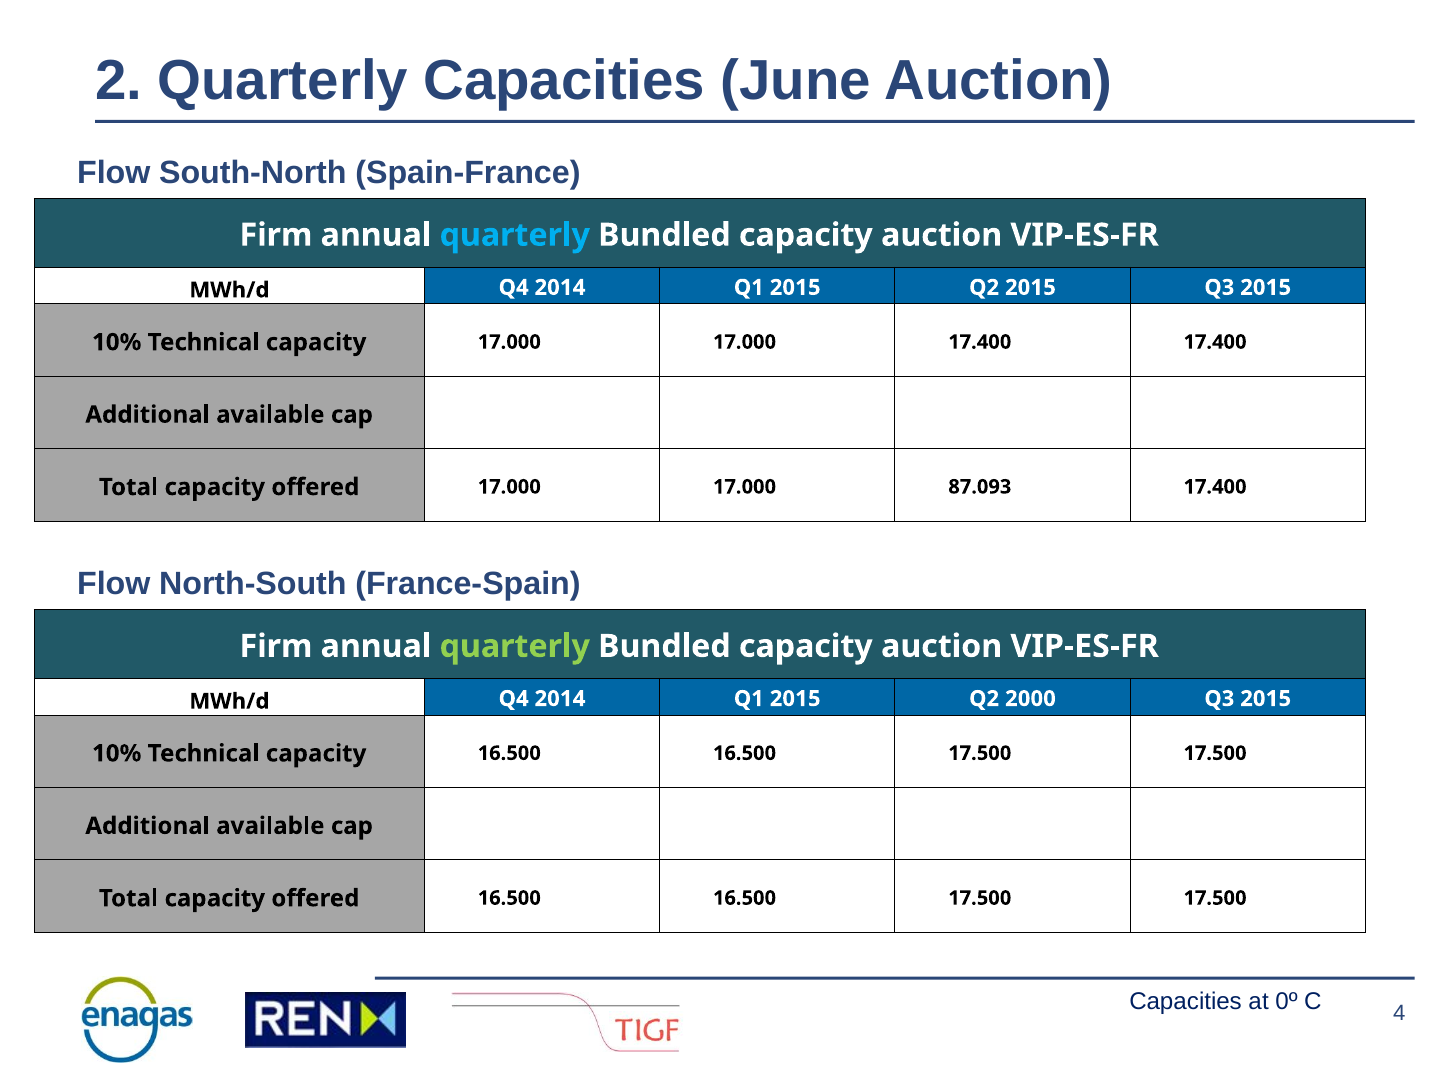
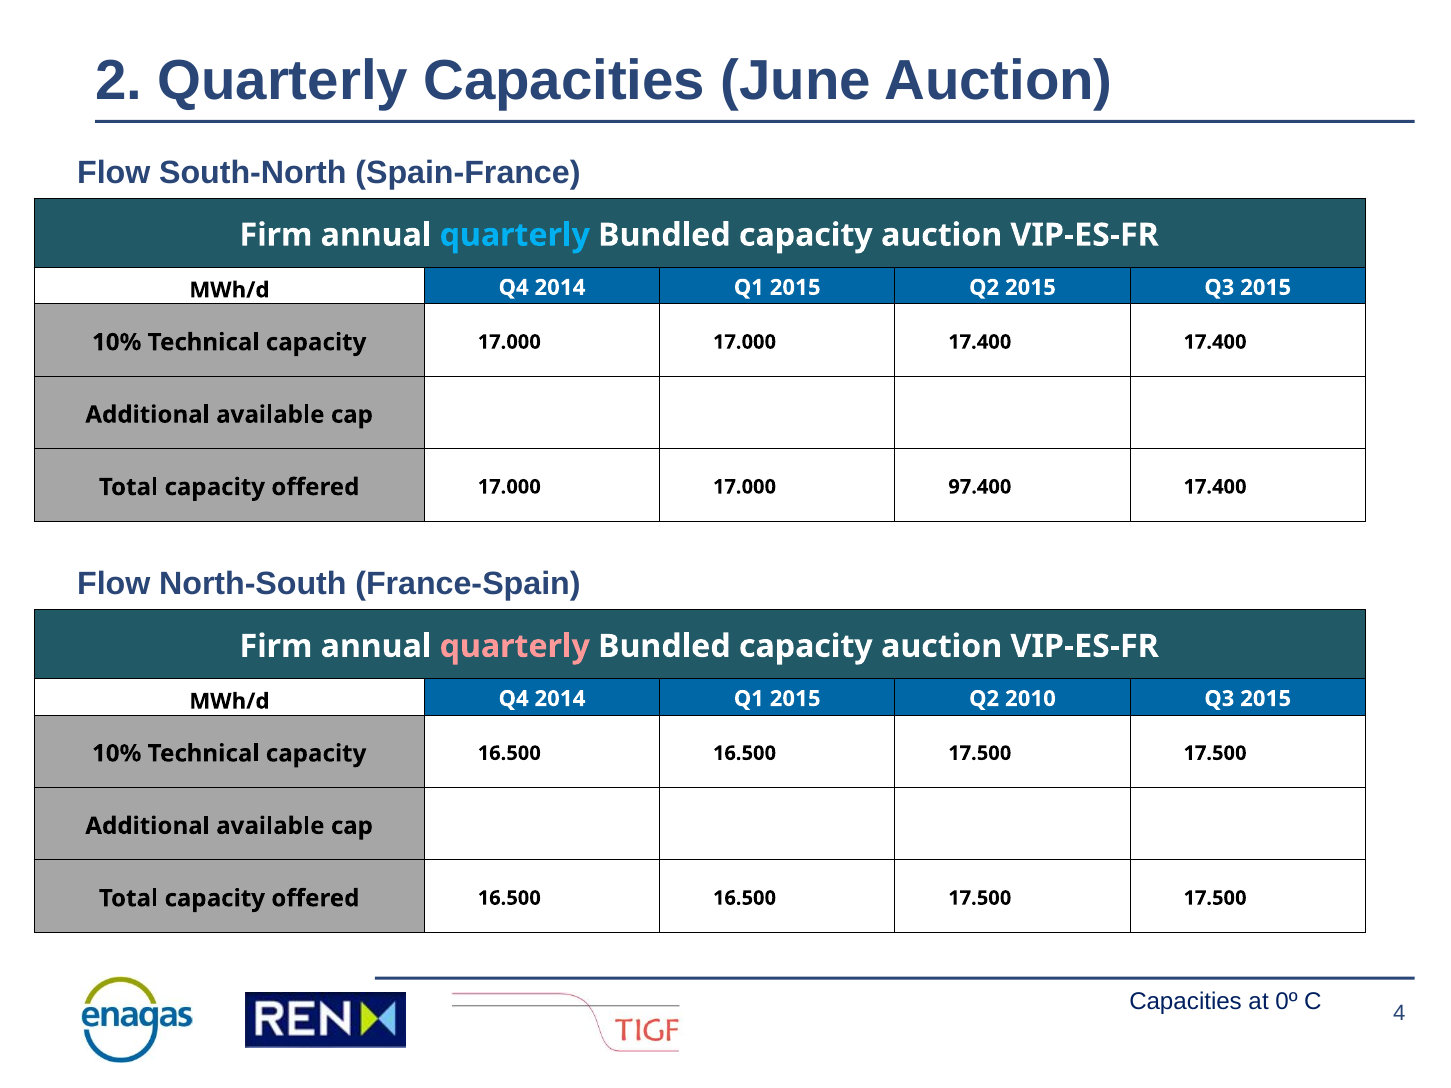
87.093: 87.093 -> 97.400
quarterly at (515, 646) colour: light green -> pink
2000: 2000 -> 2010
